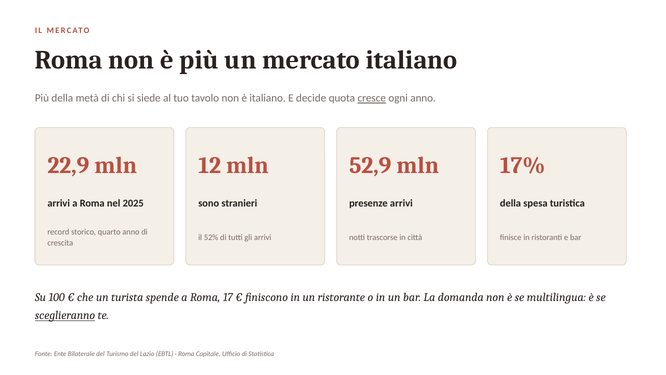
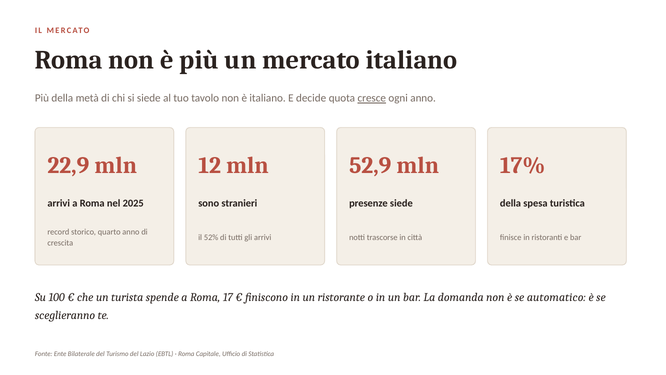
presenze arrivi: arrivi -> siede
multilingua: multilingua -> automatico
sceglieranno underline: present -> none
